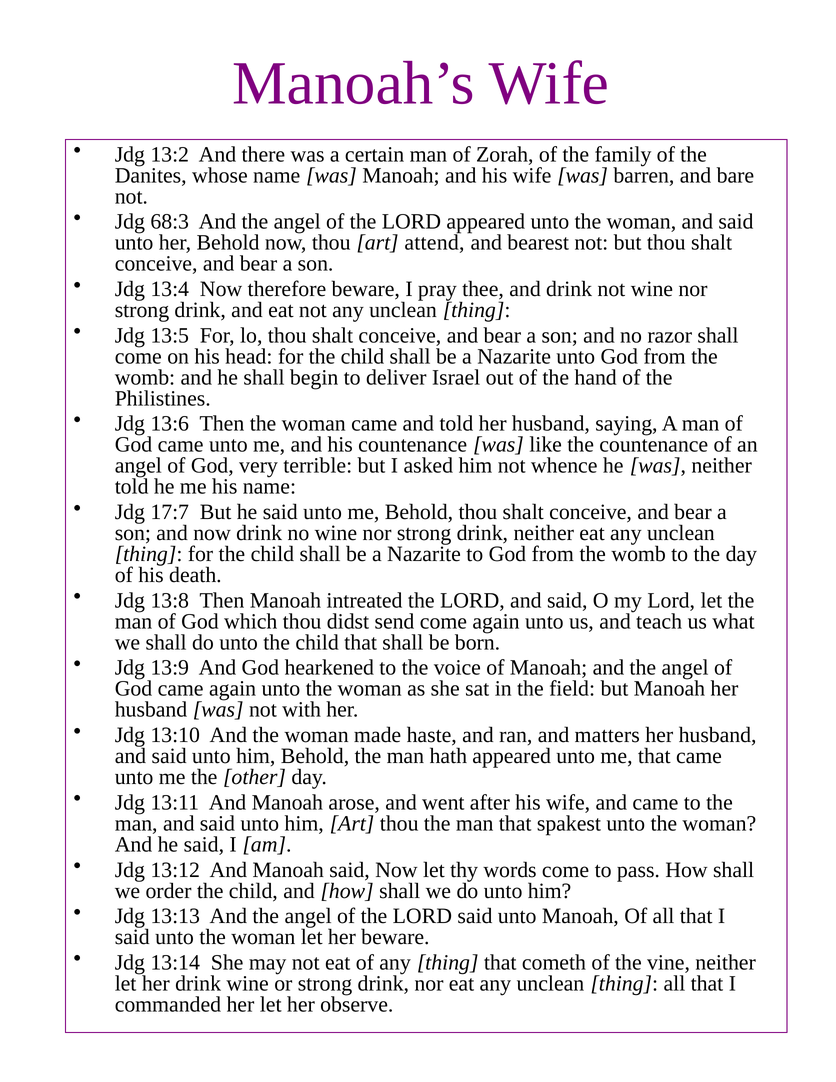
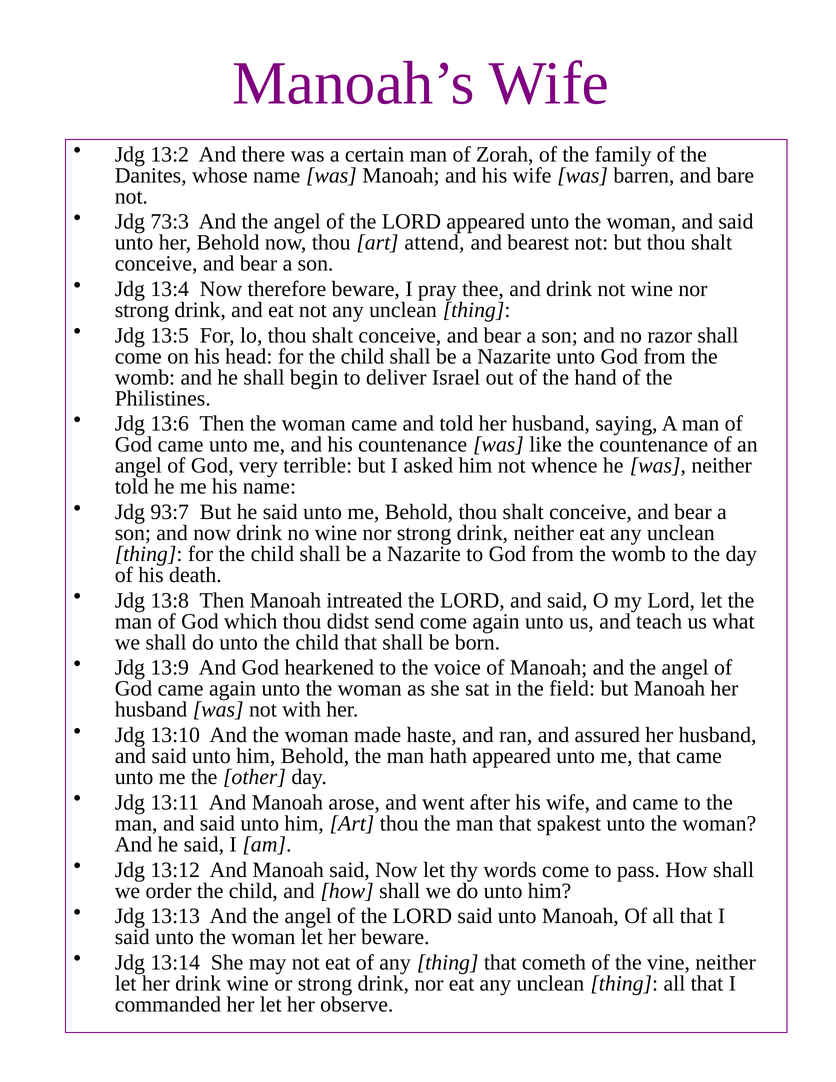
68:3: 68:3 -> 73:3
17:7: 17:7 -> 93:7
matters: matters -> assured
